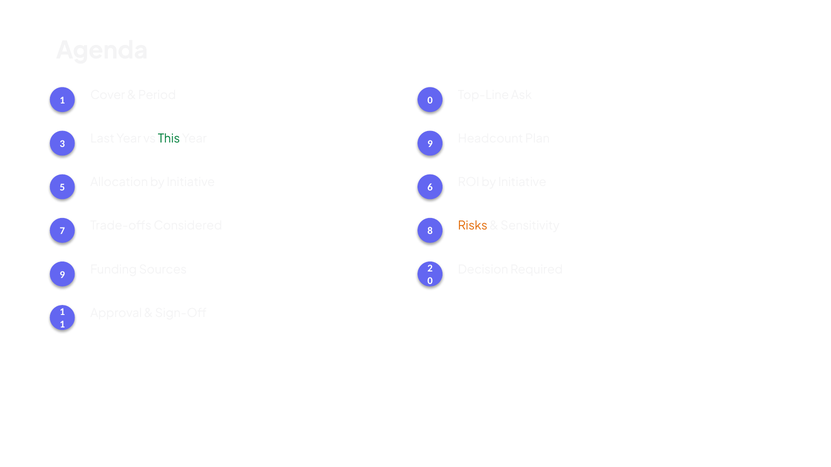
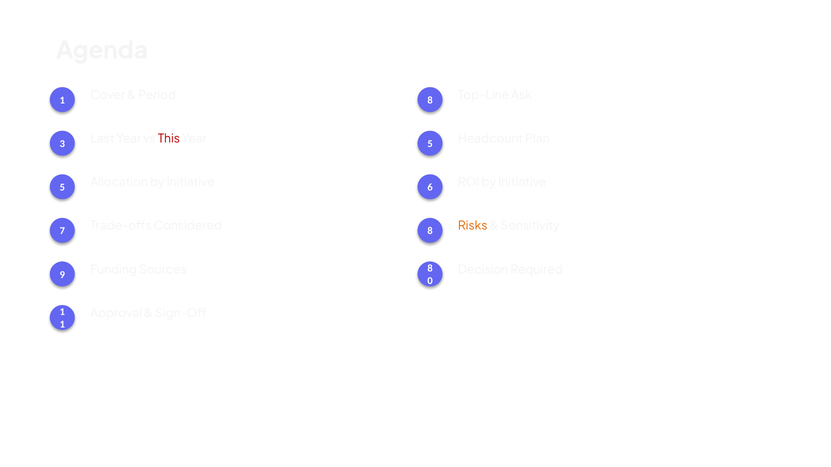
Period 0: 0 -> 8
This colour: green -> red
Year 9: 9 -> 5
Sources 2: 2 -> 8
